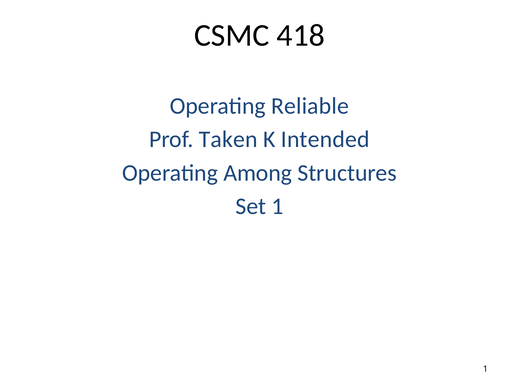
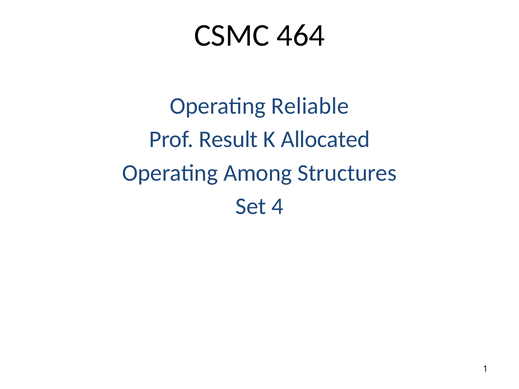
418: 418 -> 464
Taken: Taken -> Result
Intended: Intended -> Allocated
Set 1: 1 -> 4
